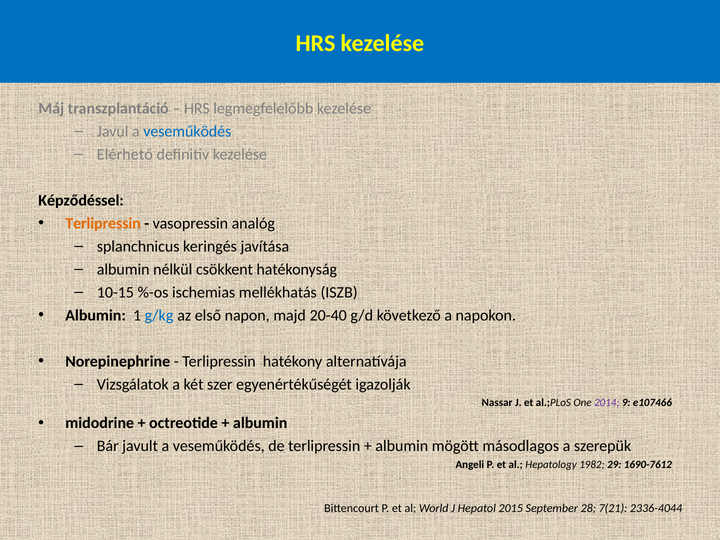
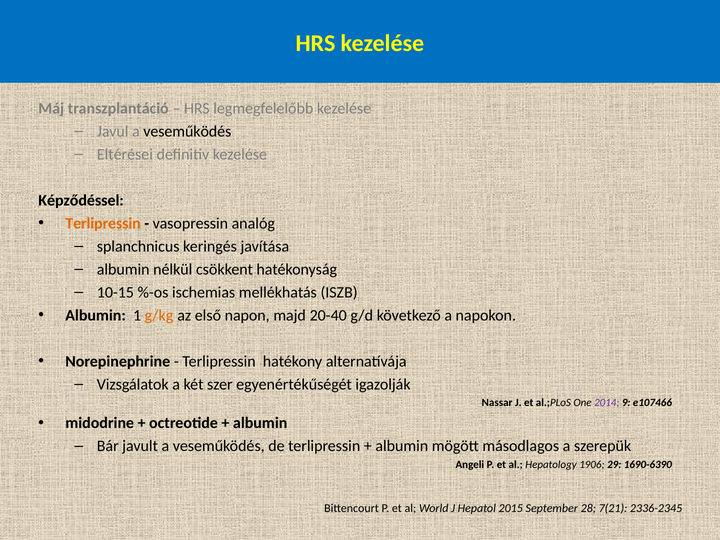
veseműködés at (187, 132) colour: blue -> black
Elérhető: Elérhető -> Eltérései
g/kg colour: blue -> orange
1982: 1982 -> 1906
1690-7612: 1690-7612 -> 1690-6390
2336-4044: 2336-4044 -> 2336-2345
